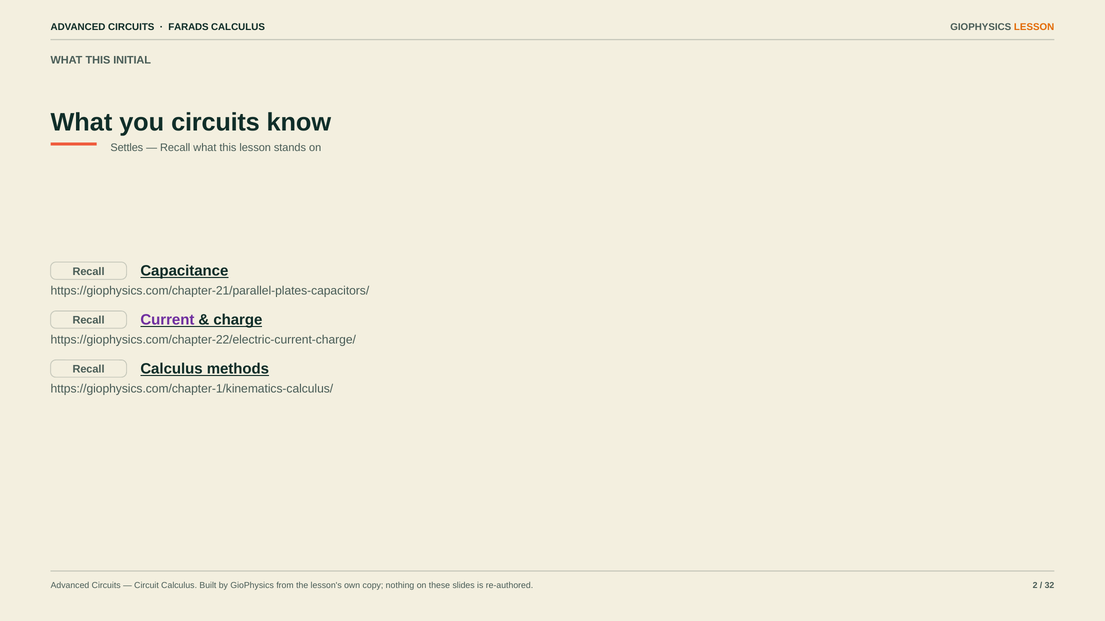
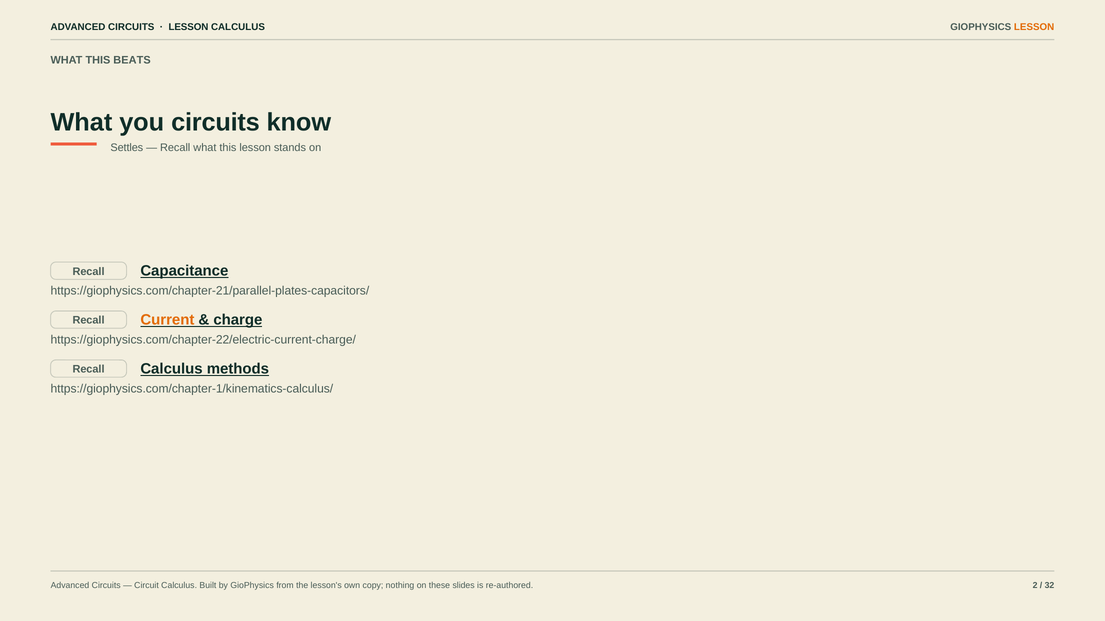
FARADS at (188, 27): FARADS -> LESSON
INITIAL: INITIAL -> BEATS
Current colour: purple -> orange
